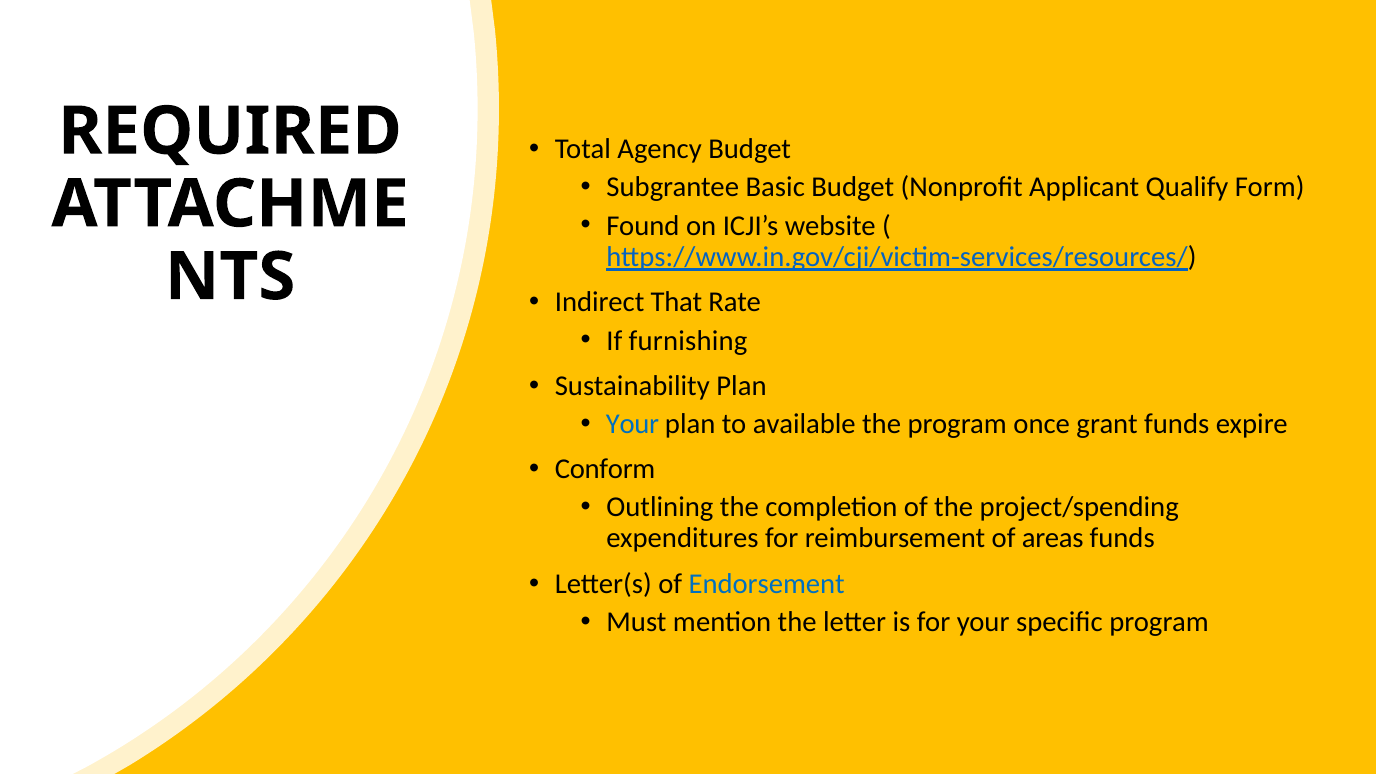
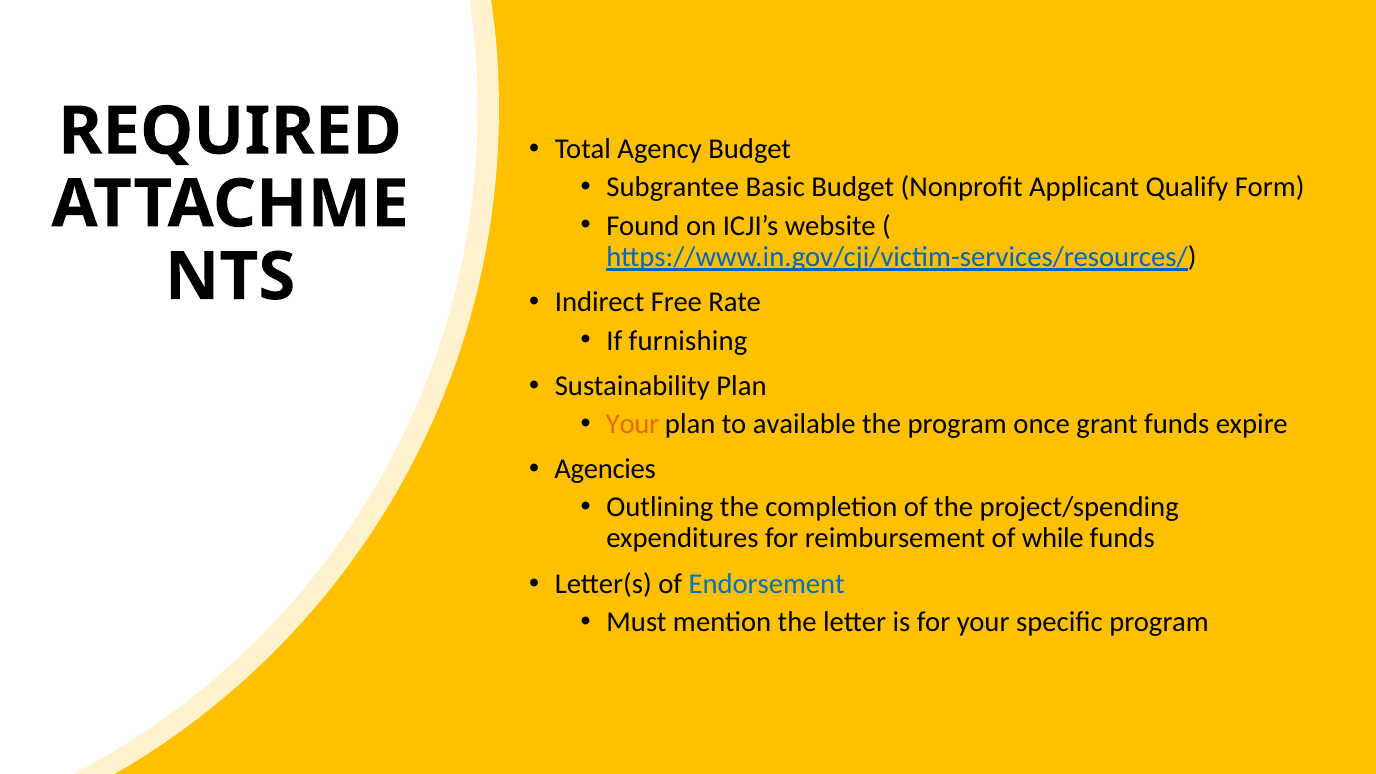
That: That -> Free
Your at (633, 424) colour: blue -> orange
Conform: Conform -> Agencies
areas: areas -> while
